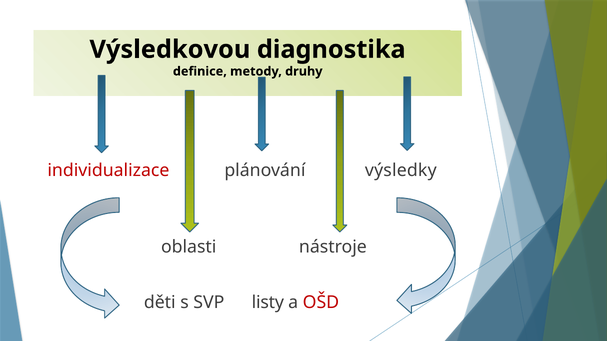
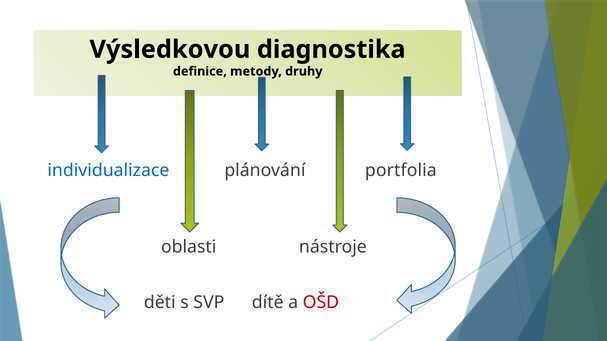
individualizace colour: red -> blue
výsledky: výsledky -> portfolia
listy: listy -> dítě
